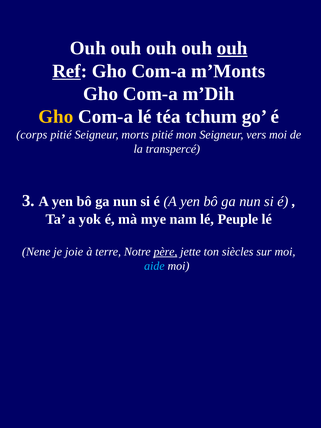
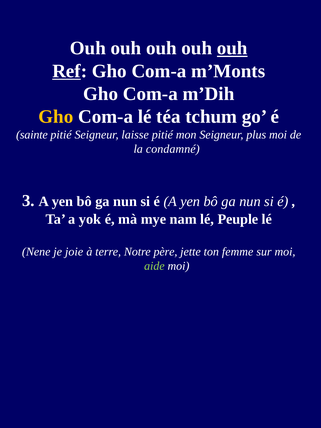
corps: corps -> sainte
morts: morts -> laisse
vers: vers -> plus
transpercé: transpercé -> condamné
père underline: present -> none
siècles: siècles -> femme
aide colour: light blue -> light green
